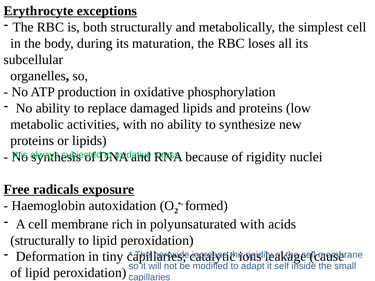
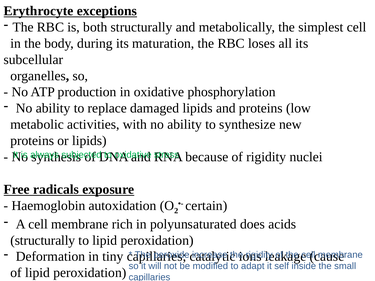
formed: formed -> certain
polyunsaturated with: with -> does
